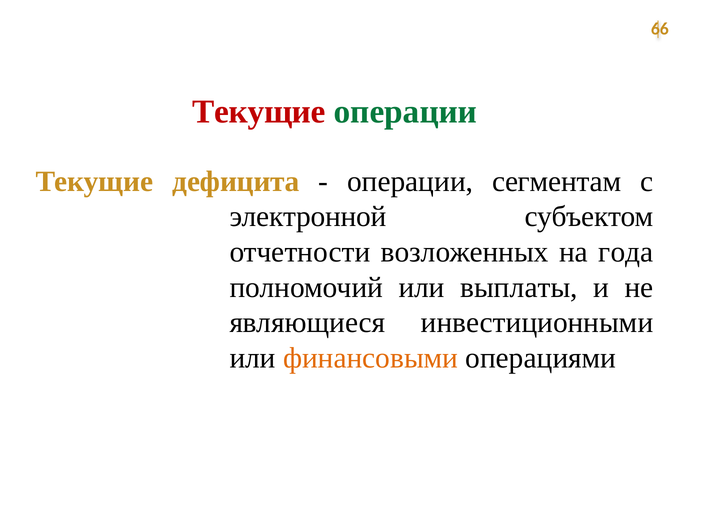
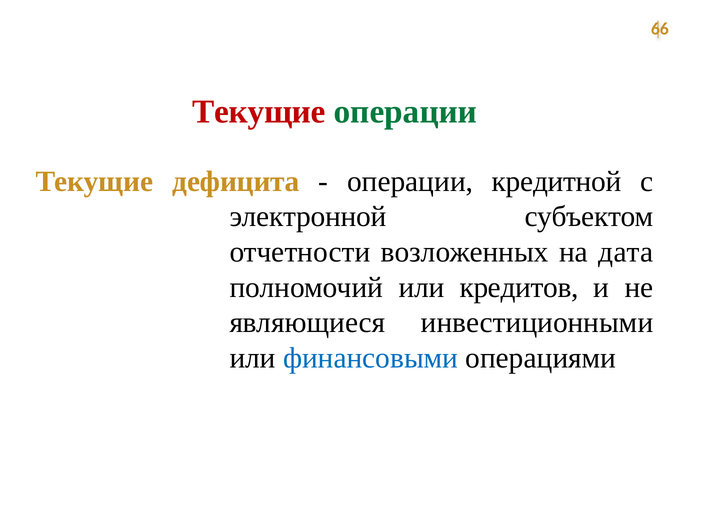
сегментам: сегментам -> кредитной
года: года -> дата
выплаты: выплаты -> кредитов
финансовыми colour: orange -> blue
